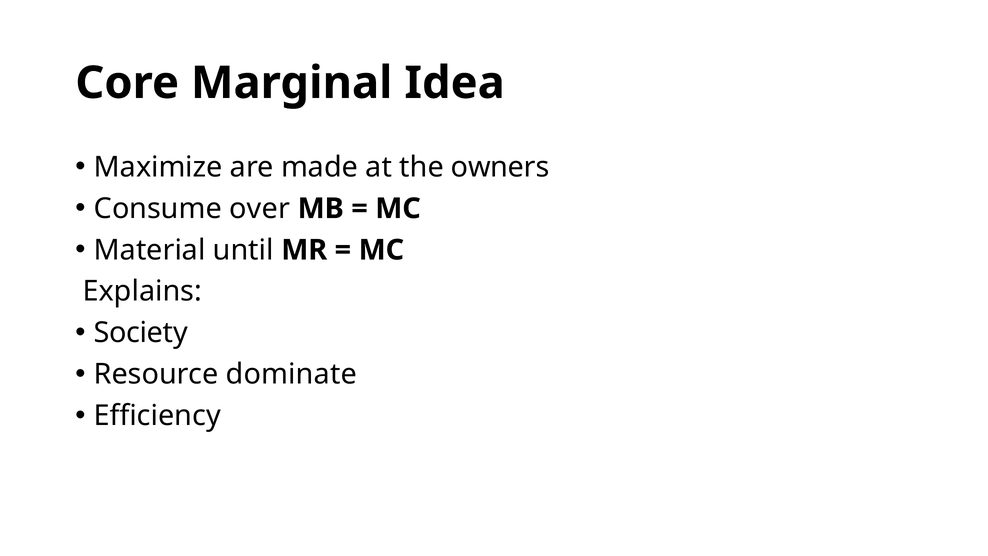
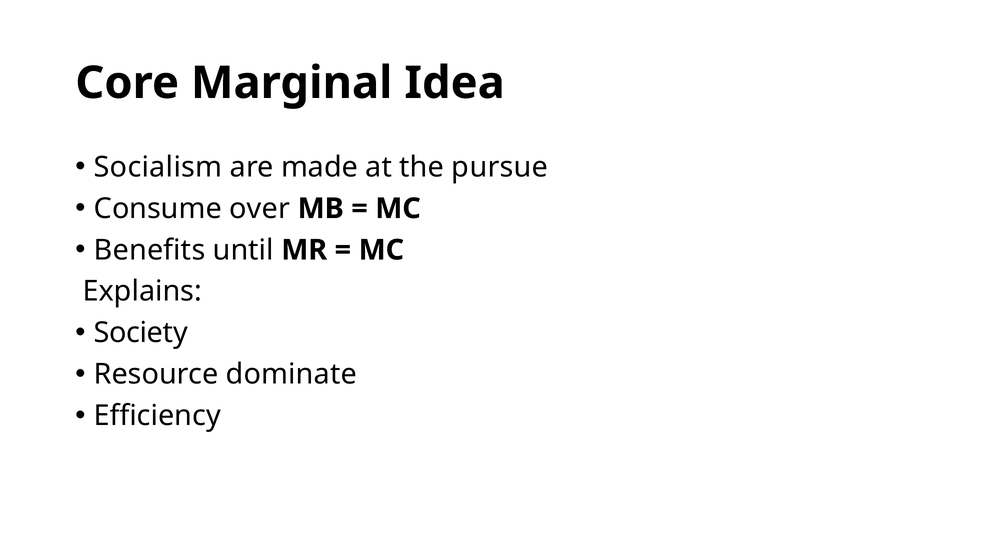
Maximize: Maximize -> Socialism
owners: owners -> pursue
Material: Material -> Benefits
